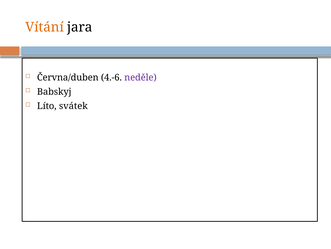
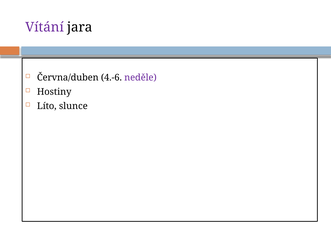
Vítání colour: orange -> purple
Babskyj: Babskyj -> Hostiny
svátek: svátek -> slunce
